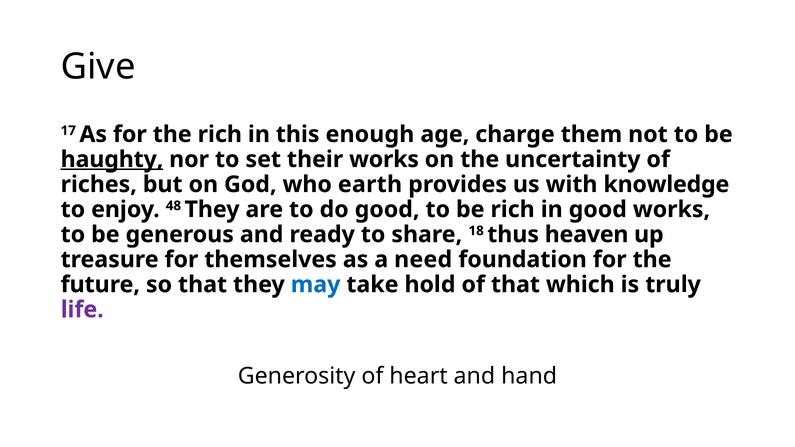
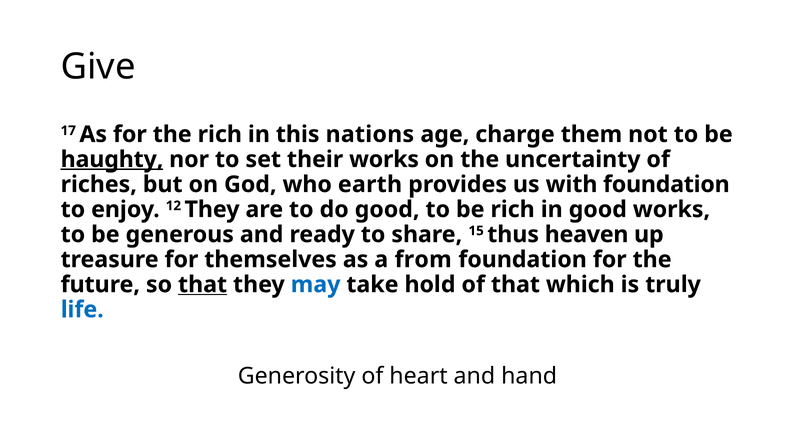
enough: enough -> nations
with knowledge: knowledge -> foundation
48: 48 -> 12
18: 18 -> 15
need: need -> from
that at (203, 285) underline: none -> present
life colour: purple -> blue
